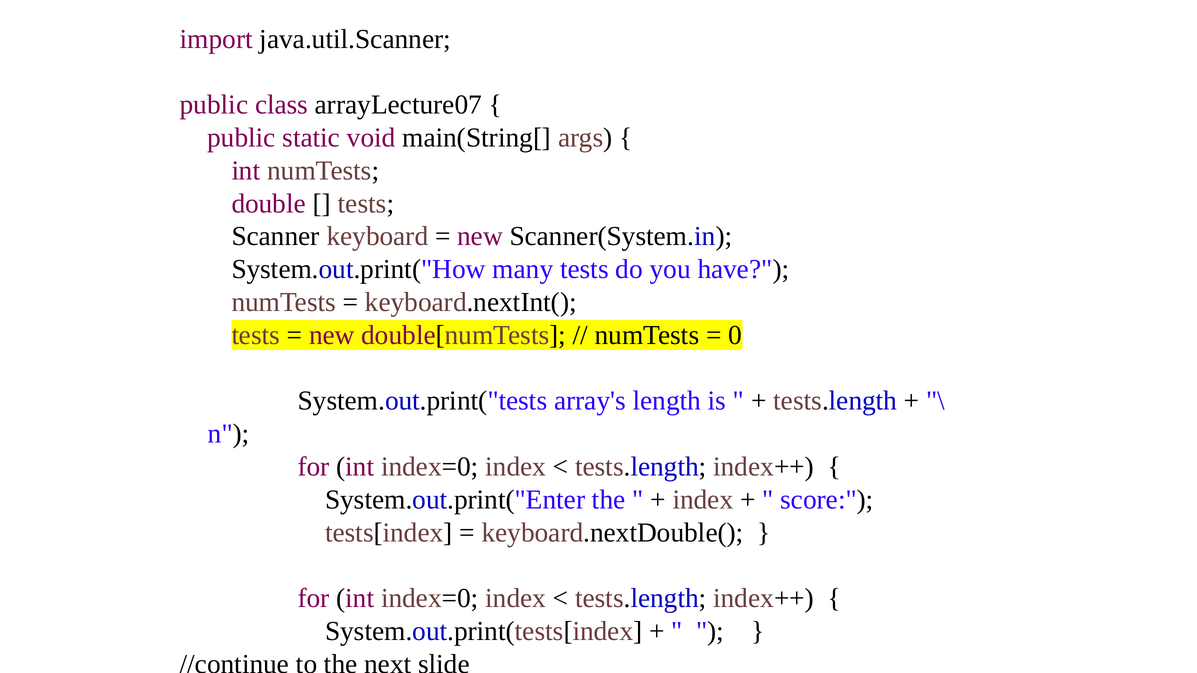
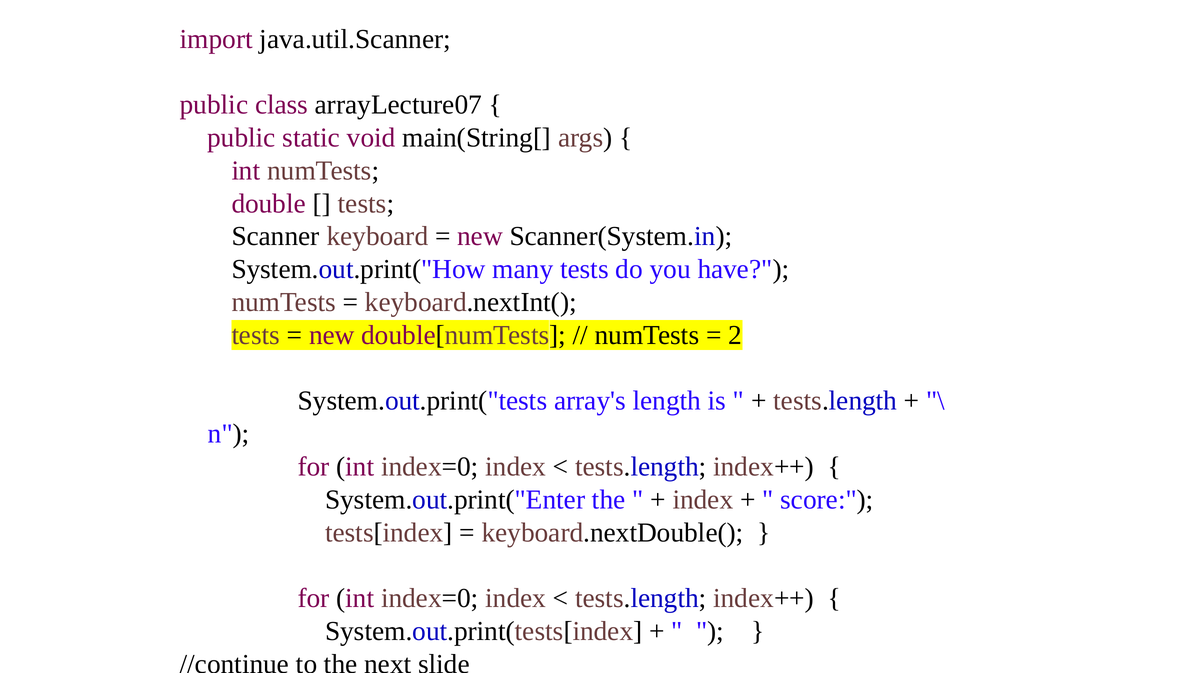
0: 0 -> 2
